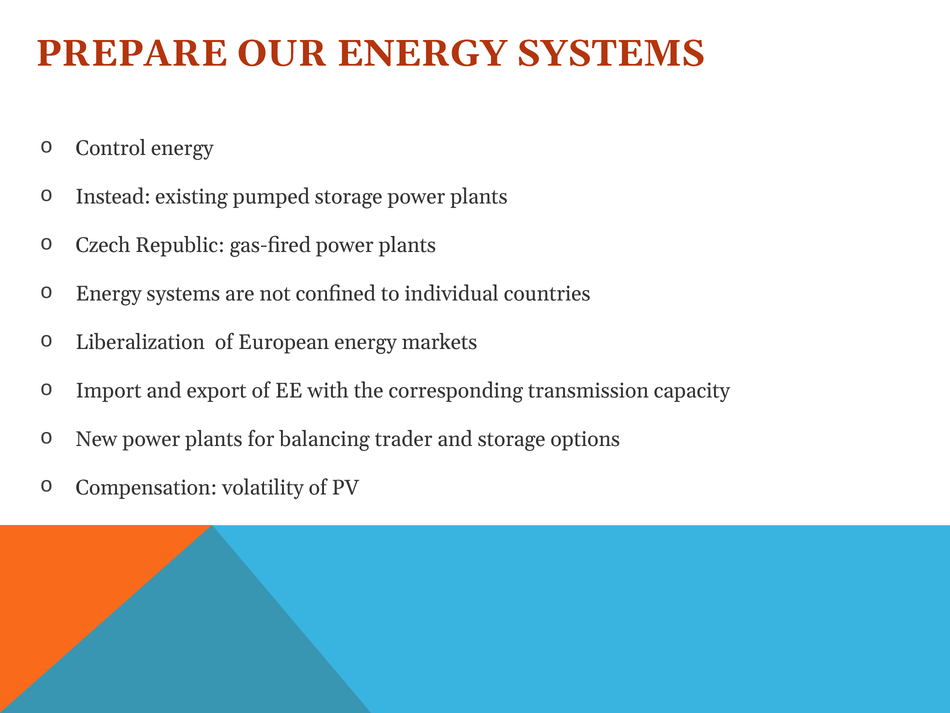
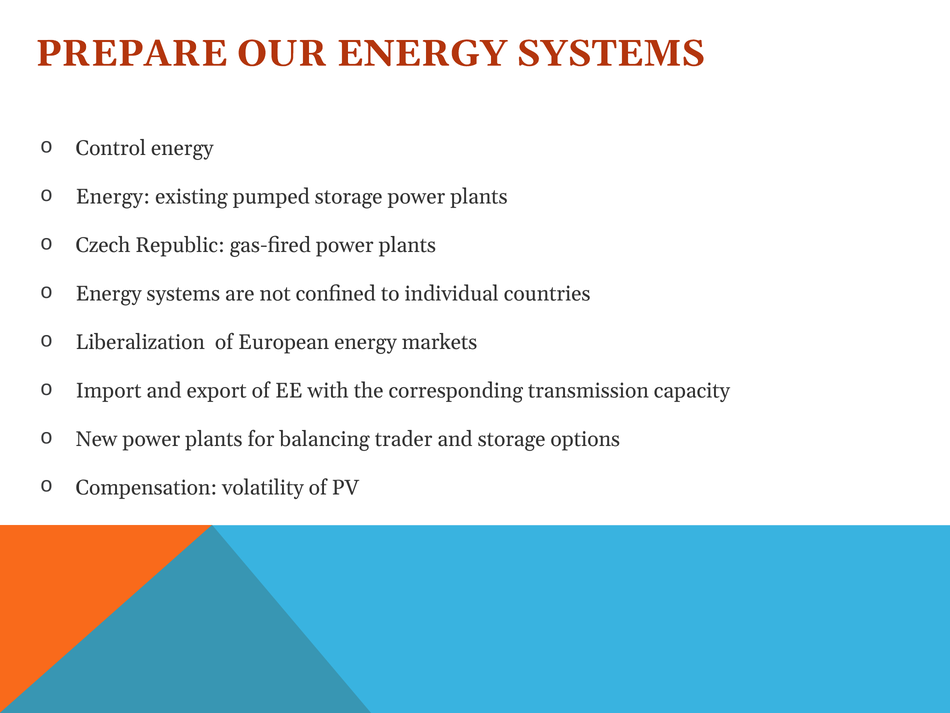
Instead at (113, 197): Instead -> Energy
